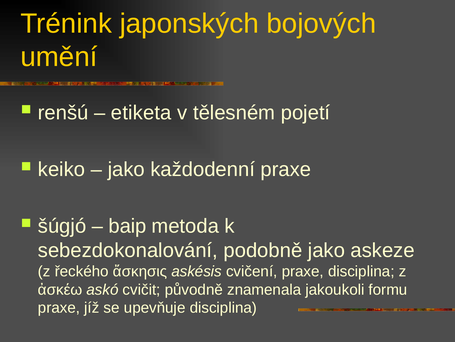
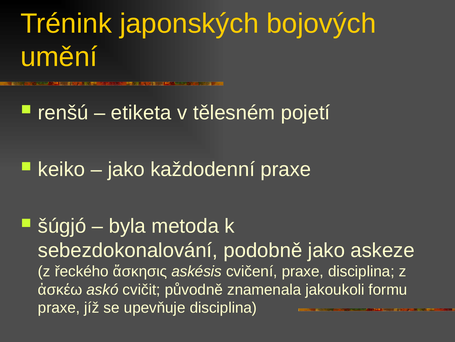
baip: baip -> byla
